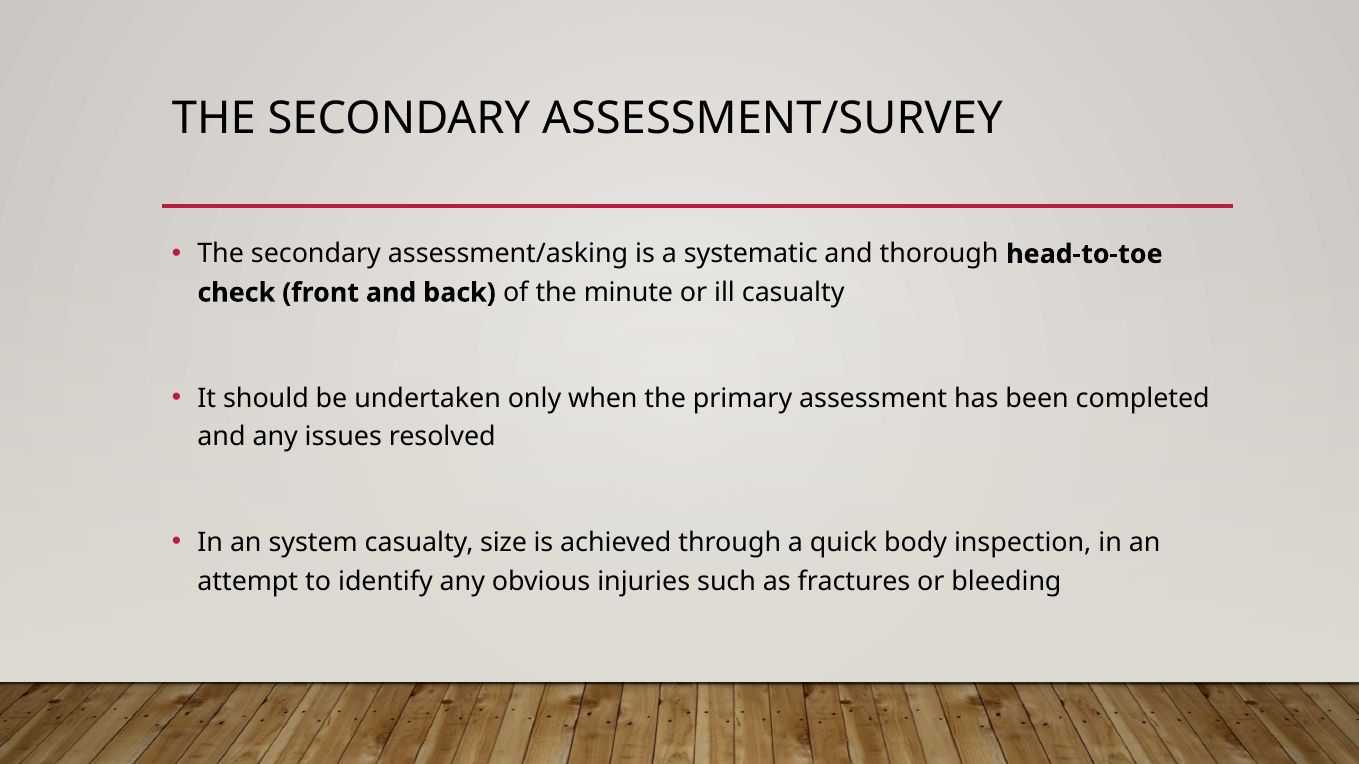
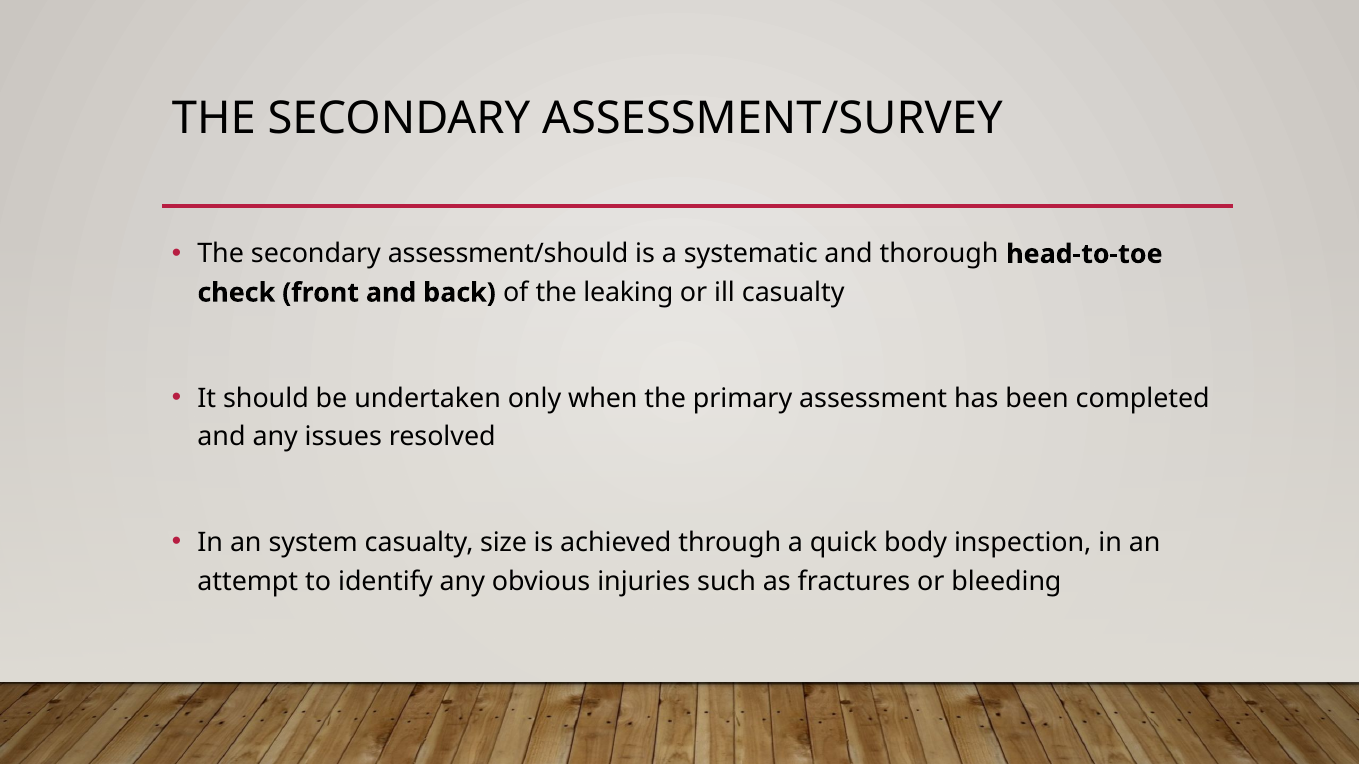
assessment/asking: assessment/asking -> assessment/should
minute: minute -> leaking
